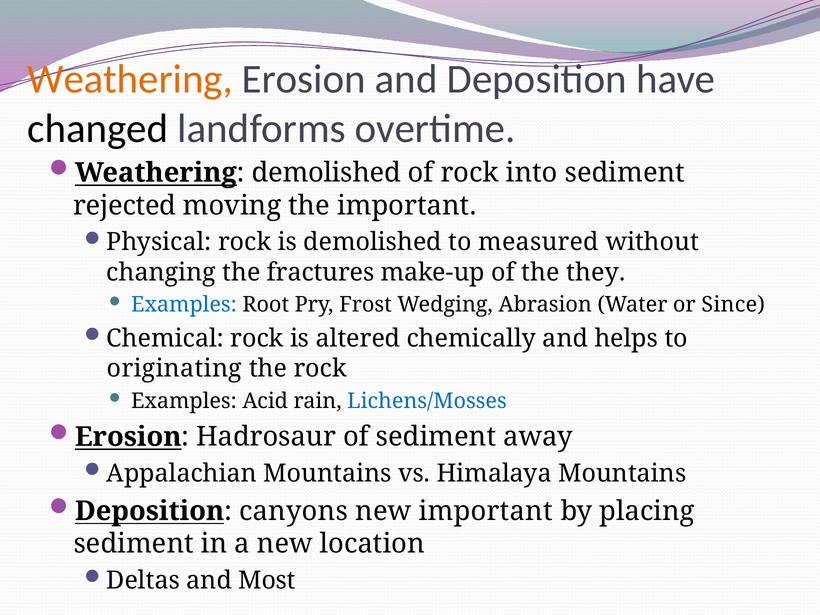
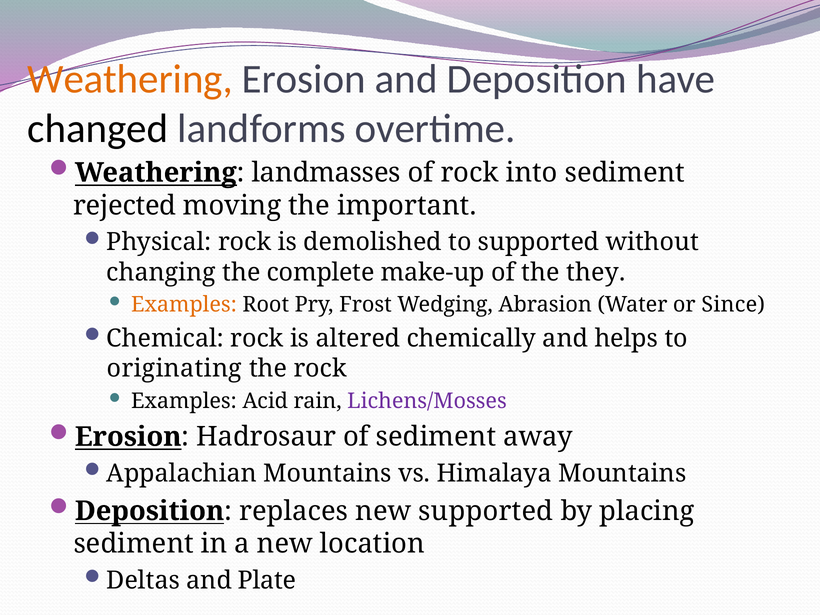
Weathering demolished: demolished -> landmasses
to measured: measured -> supported
fractures: fractures -> complete
Examples at (184, 305) colour: blue -> orange
Lichens/Mosses colour: blue -> purple
canyons: canyons -> replaces
new important: important -> supported
Most: Most -> Plate
